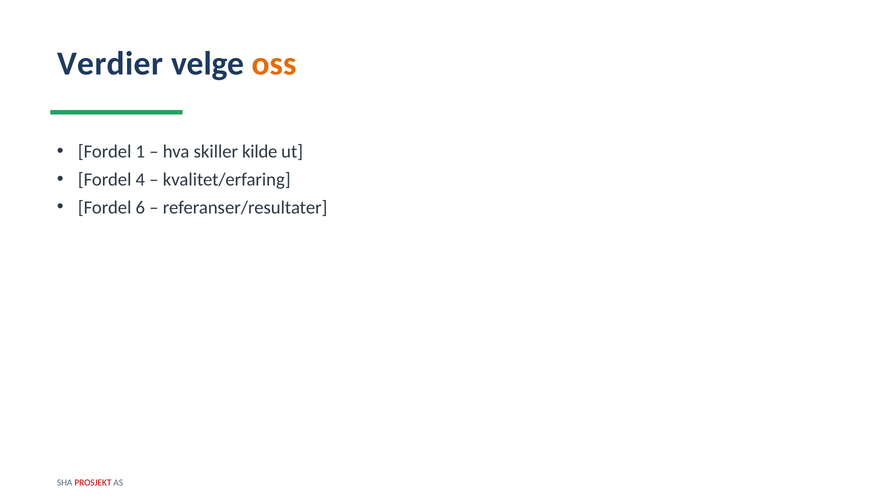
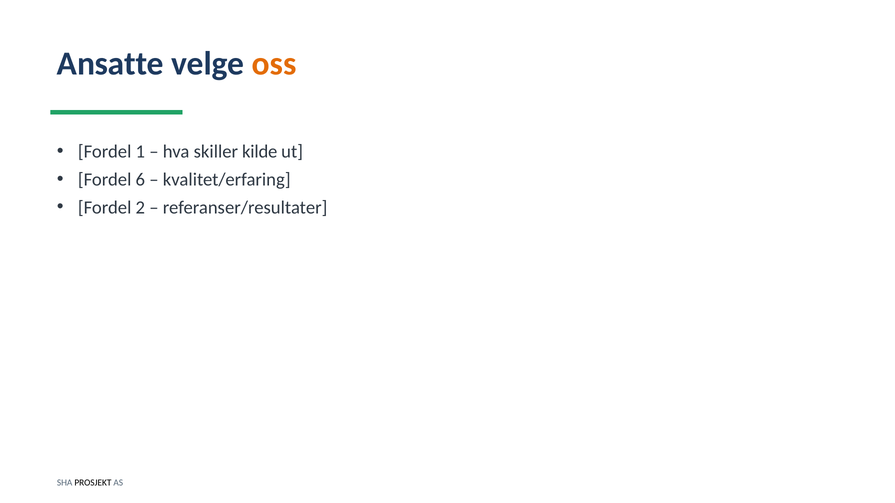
Verdier: Verdier -> Ansatte
4: 4 -> 6
6: 6 -> 2
PROSJEKT colour: red -> black
